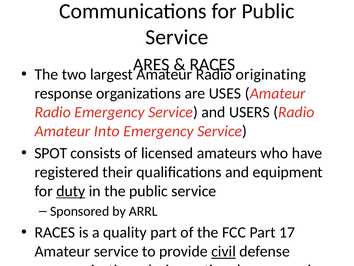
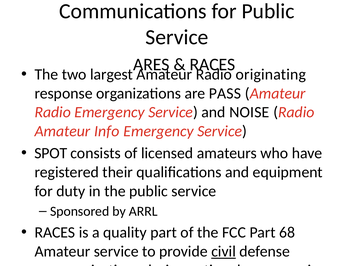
USES: USES -> PASS
USERS: USERS -> NOISE
Into: Into -> Info
duty underline: present -> none
17: 17 -> 68
